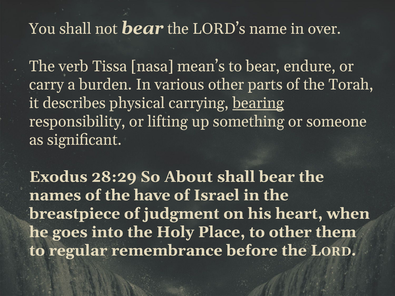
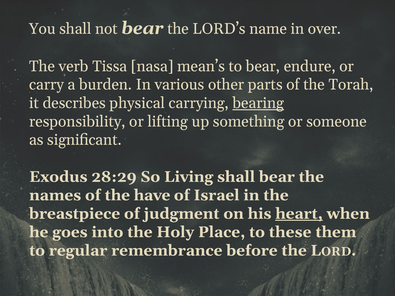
About: About -> Living
heart underline: none -> present
to other: other -> these
